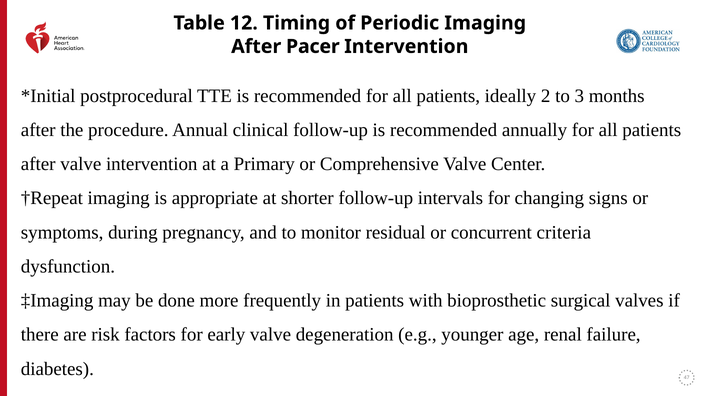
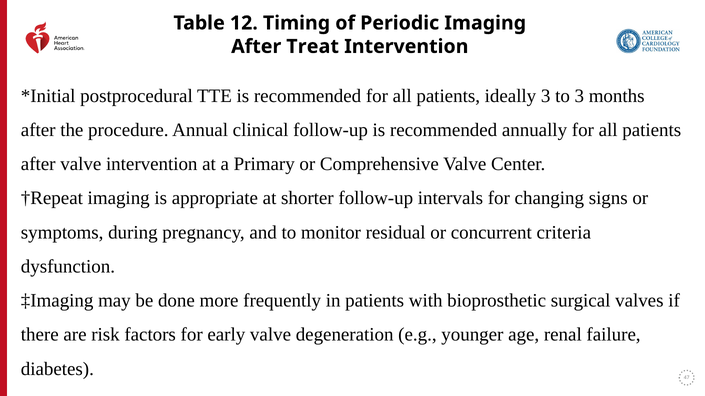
Pacer: Pacer -> Treat
ideally 2: 2 -> 3
